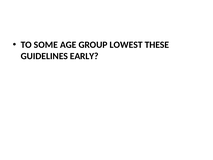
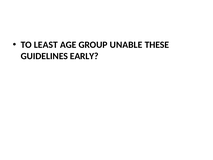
SOME: SOME -> LEAST
LOWEST: LOWEST -> UNABLE
